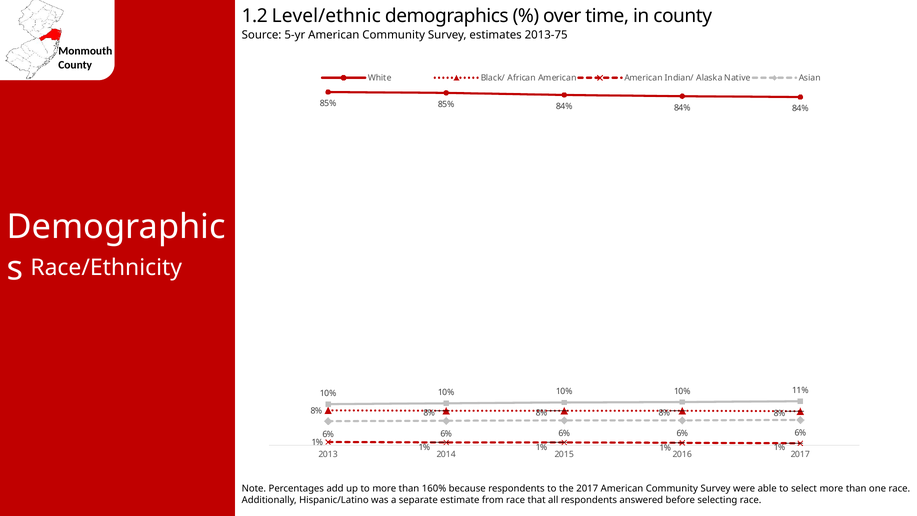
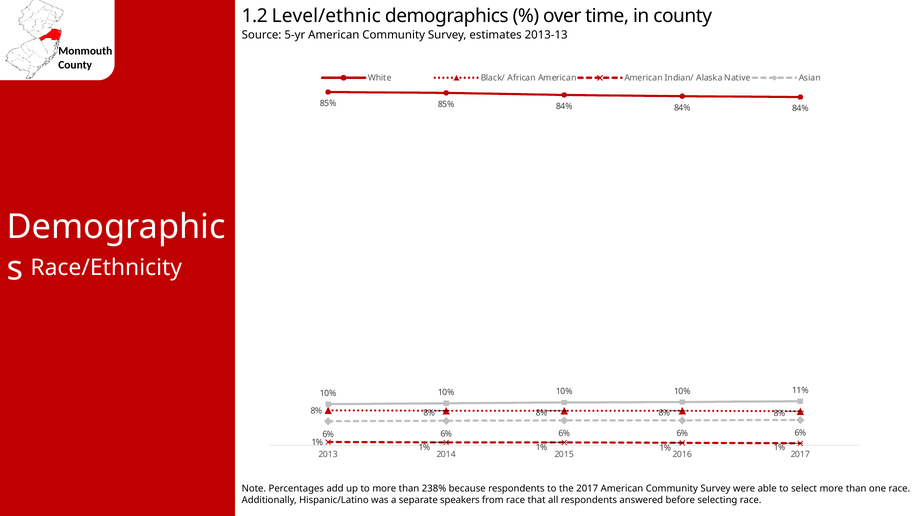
2013-75: 2013-75 -> 2013-13
160%: 160% -> 238%
estimate: estimate -> speakers
